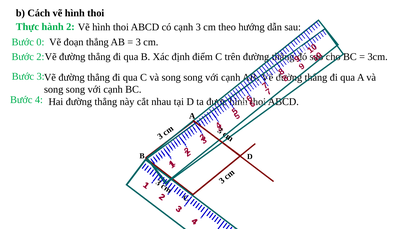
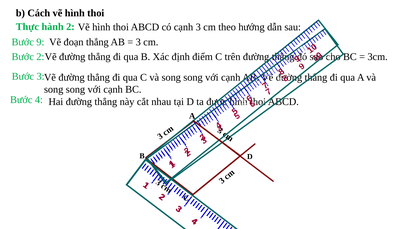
Bước 0: 0 -> 9
